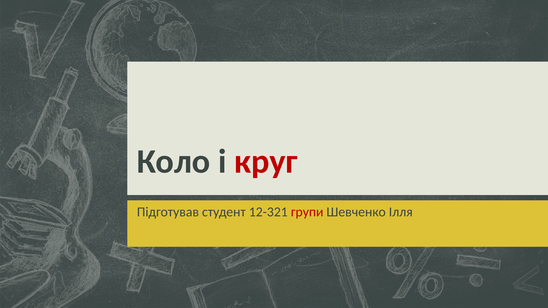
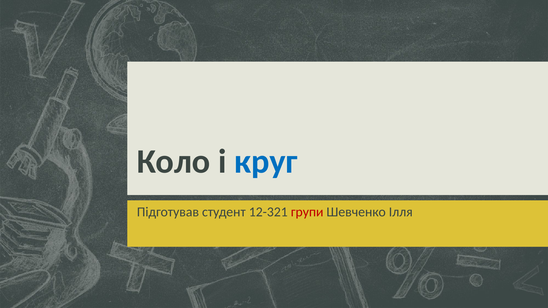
круг colour: red -> blue
